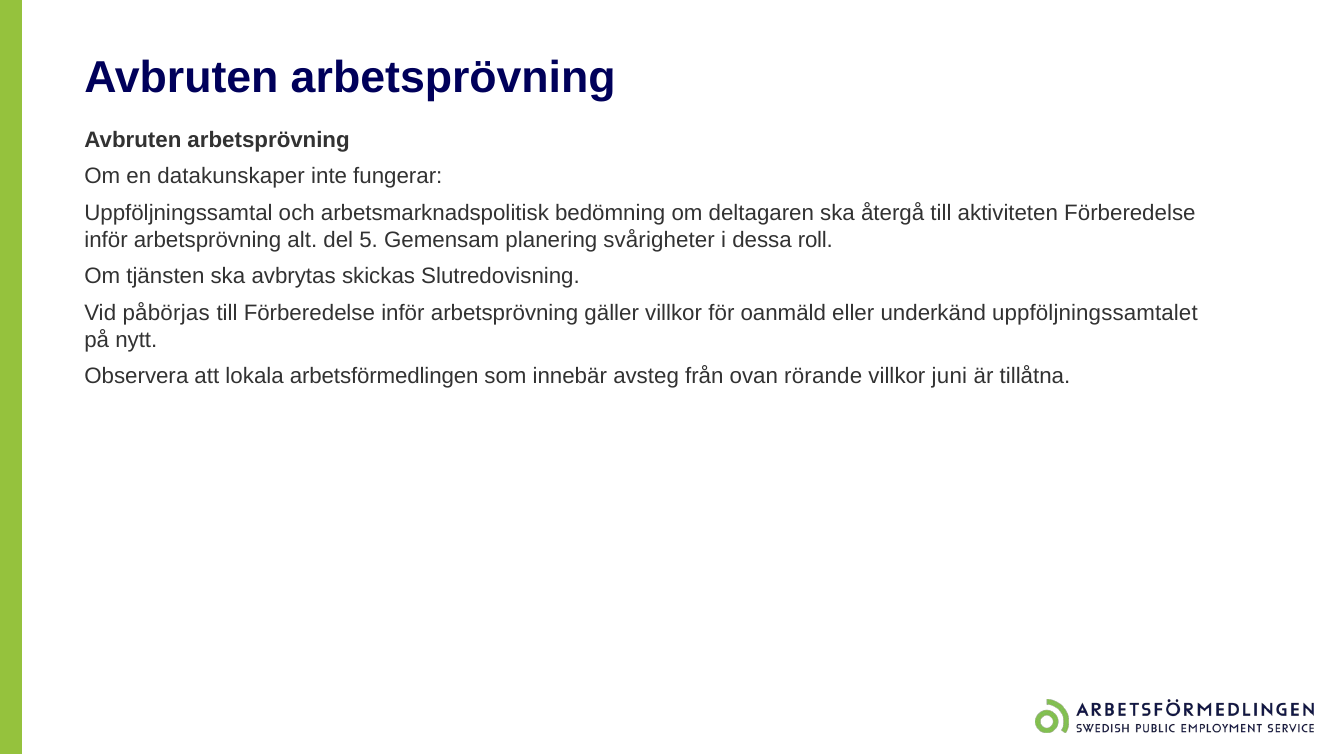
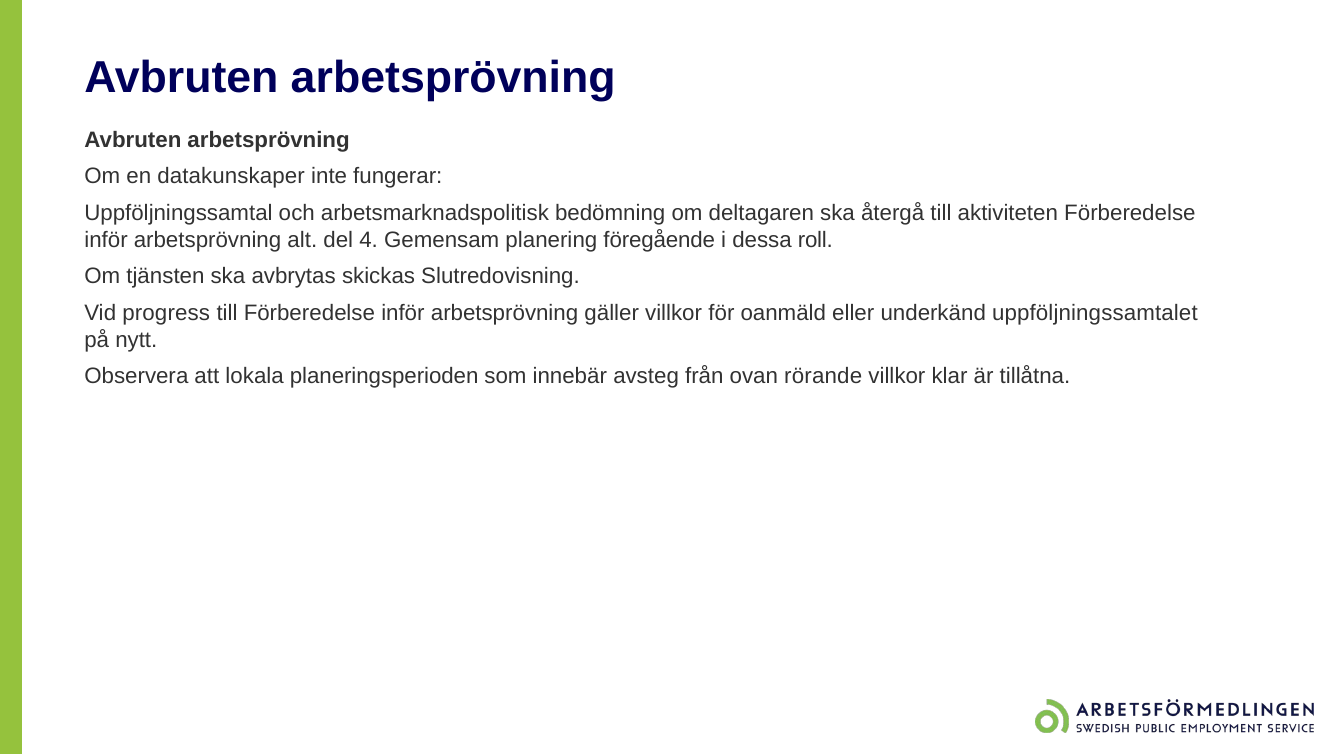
5: 5 -> 4
svårigheter: svårigheter -> föregående
påbörjas: påbörjas -> progress
arbetsförmedlingen: arbetsförmedlingen -> planeringsperioden
juni: juni -> klar
